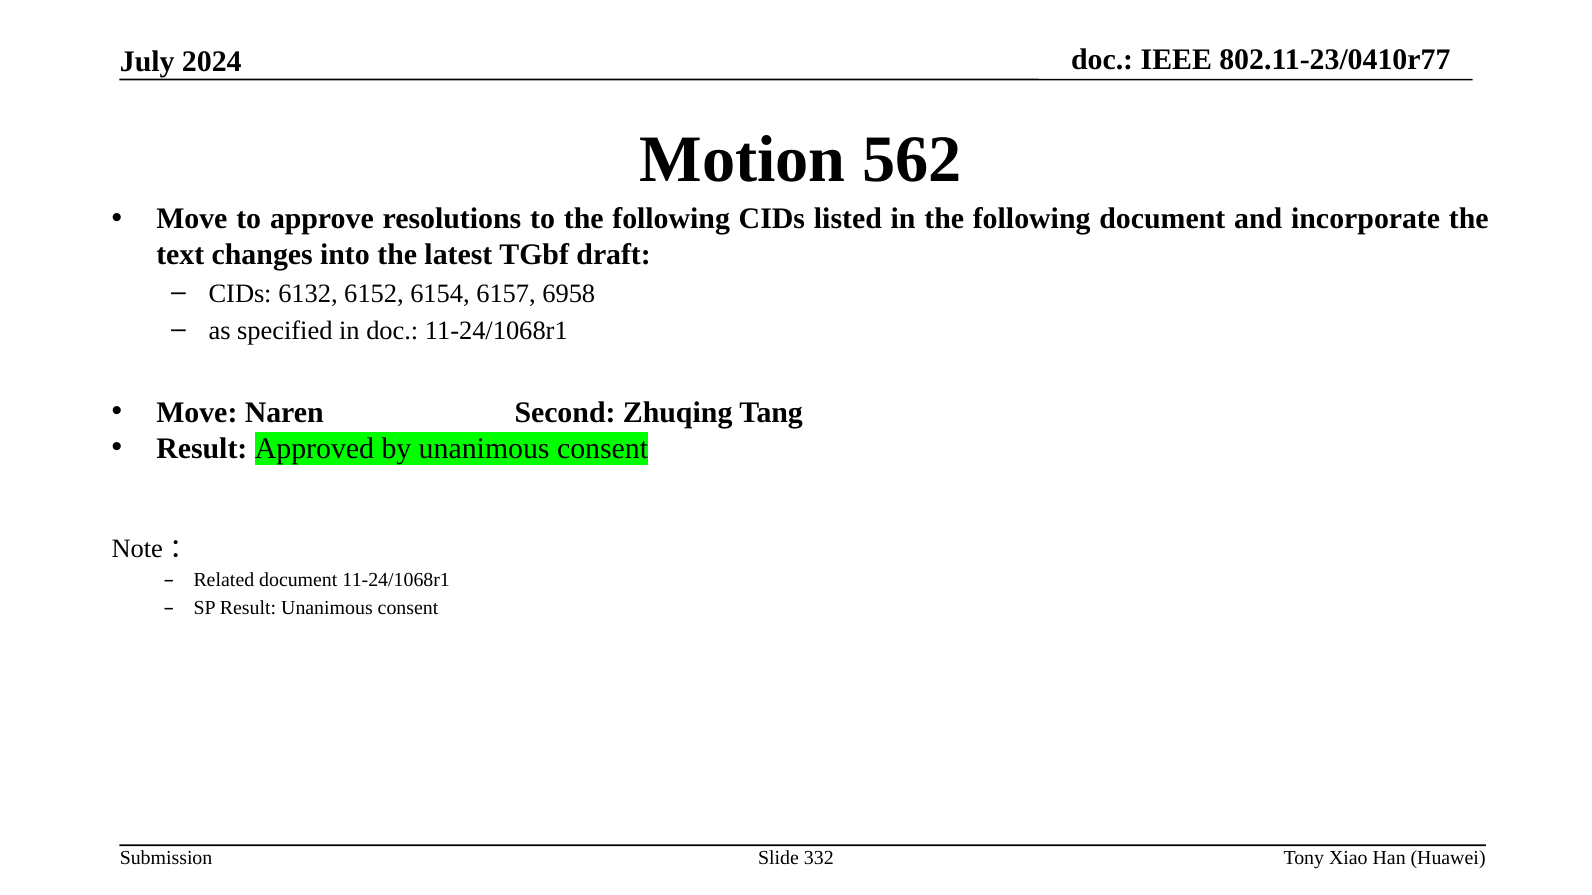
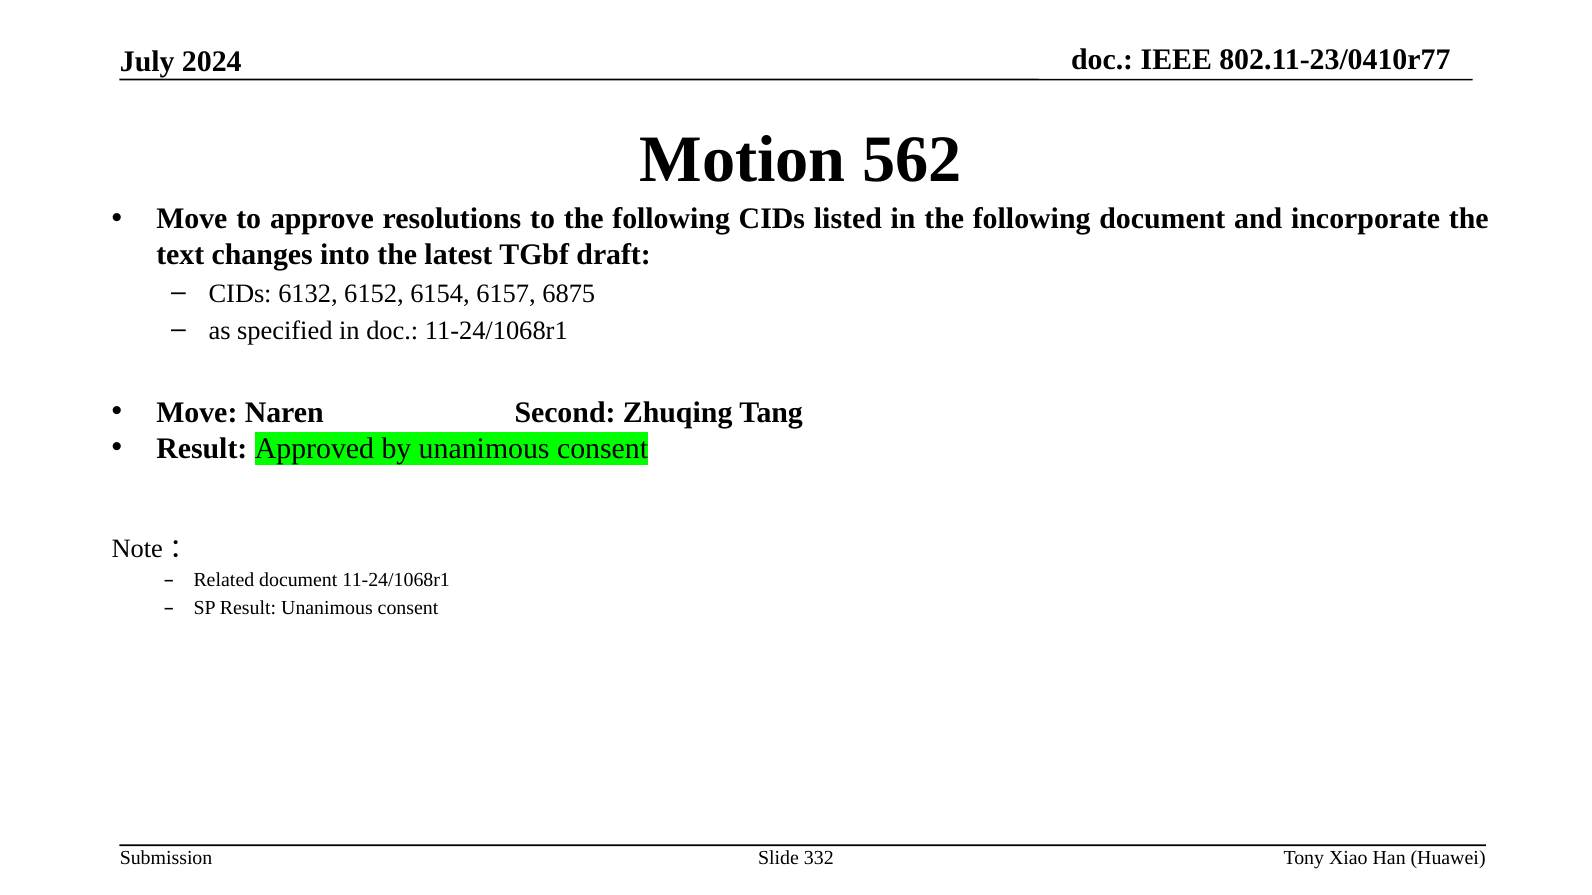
6958: 6958 -> 6875
